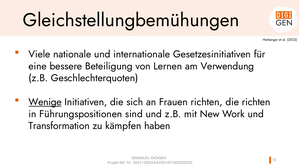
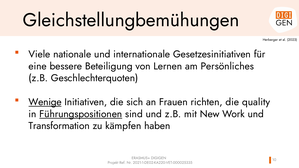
Verwendung: Verwendung -> Persönliches
die richten: richten -> quality
Führungspositionen underline: none -> present
